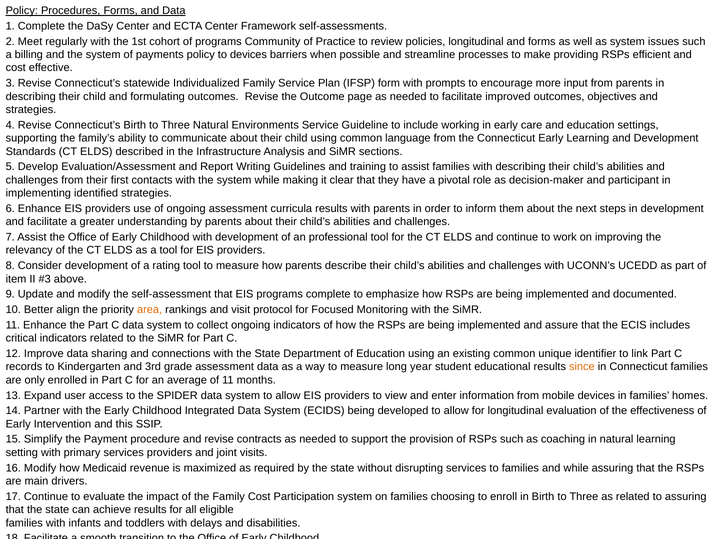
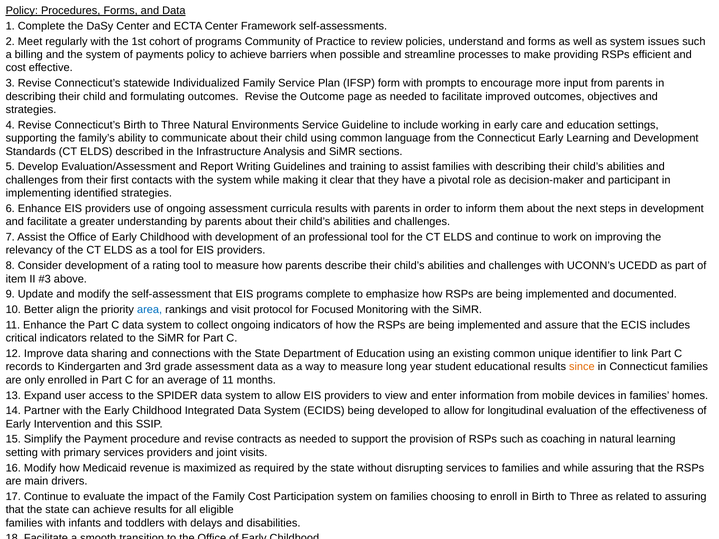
policies longitudinal: longitudinal -> understand
to devices: devices -> achieve
area colour: orange -> blue
